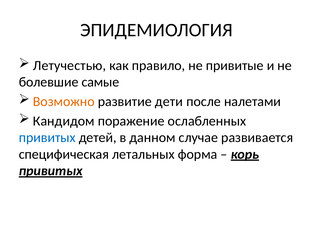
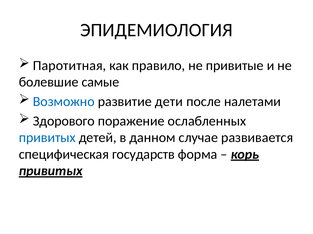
Летучестью: Летучестью -> Паротитная
Возможно colour: orange -> blue
Кандидом: Кандидом -> Здорового
летальных: летальных -> государств
